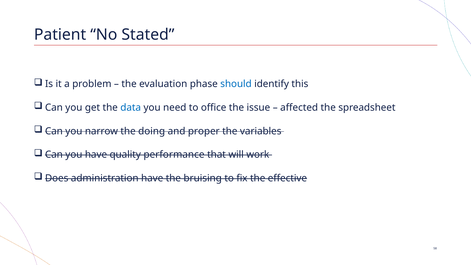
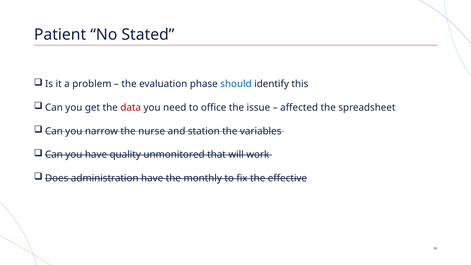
data colour: blue -> red
doing: doing -> nurse
proper: proper -> station
performance: performance -> unmonitored
bruising: bruising -> monthly
